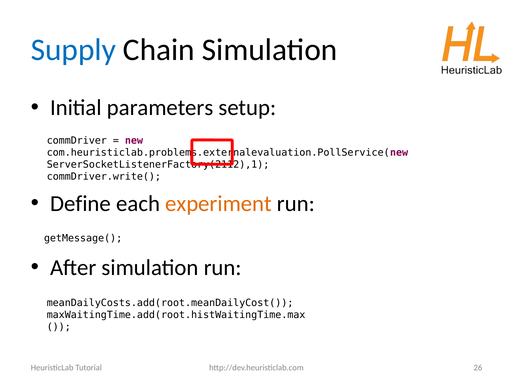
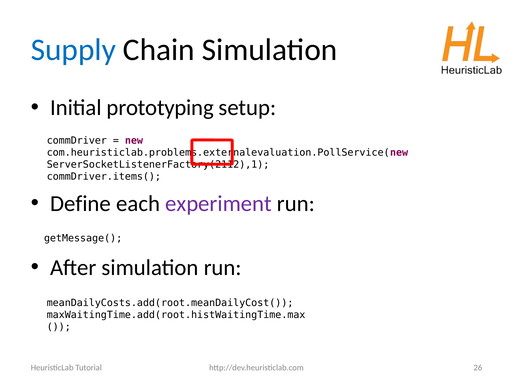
parameters: parameters -> prototyping
commDriver.write(: commDriver.write( -> commDriver.items(
experiment colour: orange -> purple
